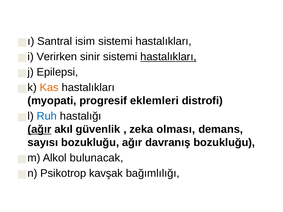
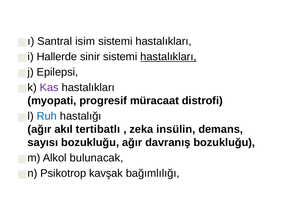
Verirken: Verirken -> Hallerde
Kas colour: orange -> purple
eklemleri: eklemleri -> müracaat
ağır at (39, 129) underline: present -> none
güvenlik: güvenlik -> tertibatlı
olması: olması -> insülin
